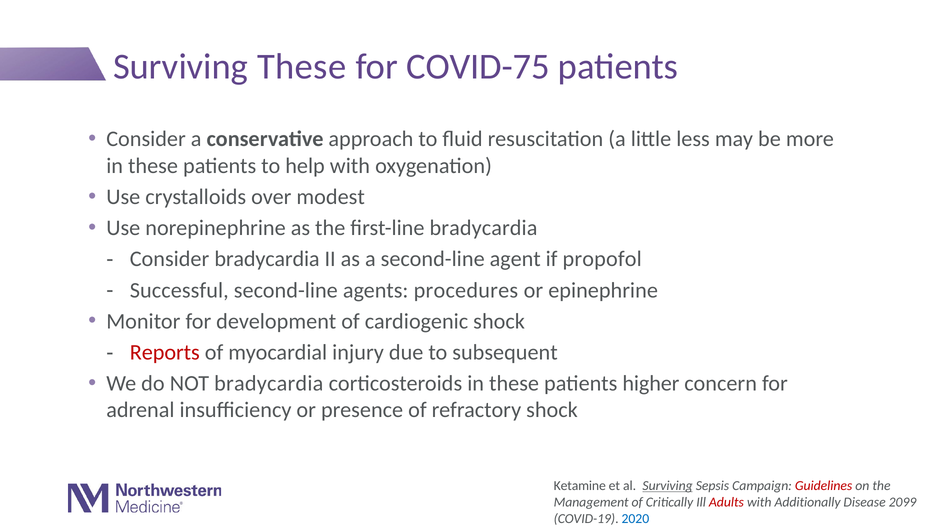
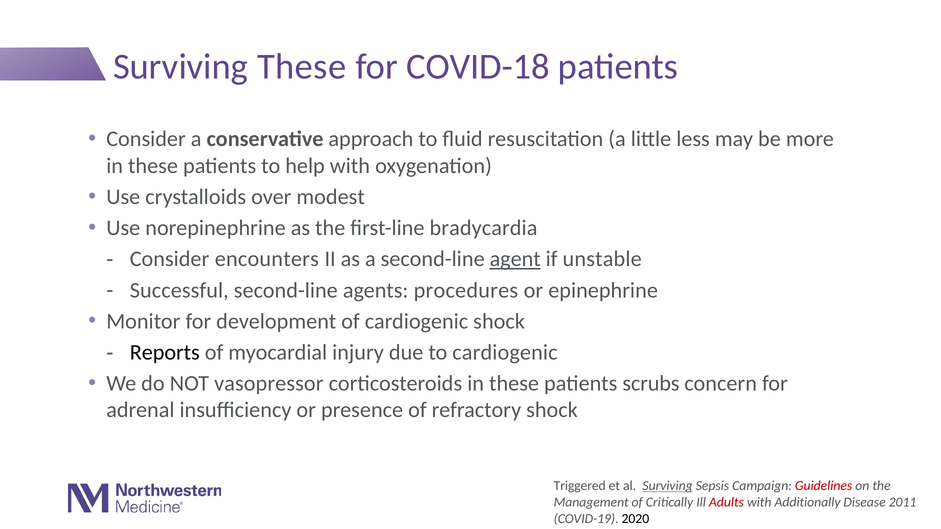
COVID-75: COVID-75 -> COVID-18
Consider bradycardia: bradycardia -> encounters
agent underline: none -> present
propofol: propofol -> unstable
Reports colour: red -> black
to subsequent: subsequent -> cardiogenic
NOT bradycardia: bradycardia -> vasopressor
higher: higher -> scrubs
Ketamine: Ketamine -> Triggered
2099: 2099 -> 2011
2020 colour: blue -> black
